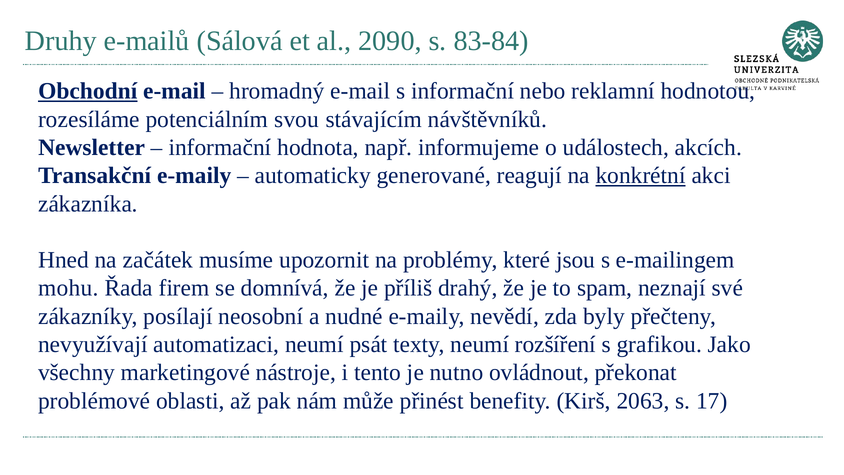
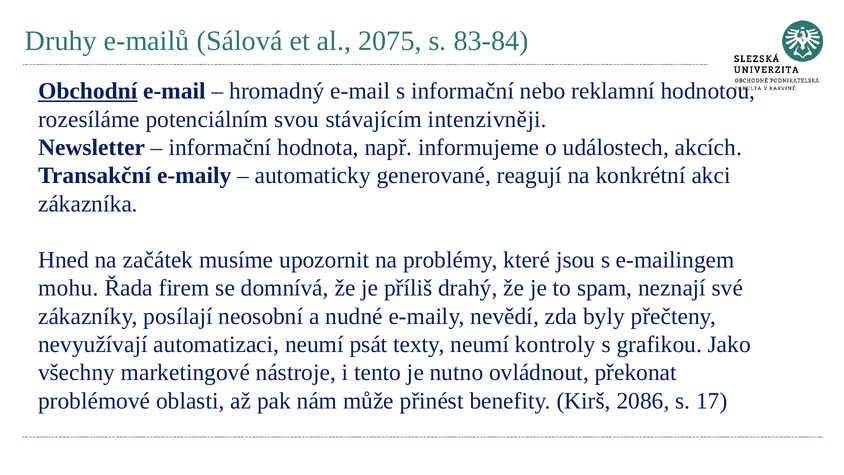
2090: 2090 -> 2075
návštěvníků: návštěvníků -> intenzivněji
konkrétní underline: present -> none
rozšíření: rozšíření -> kontroly
2063: 2063 -> 2086
